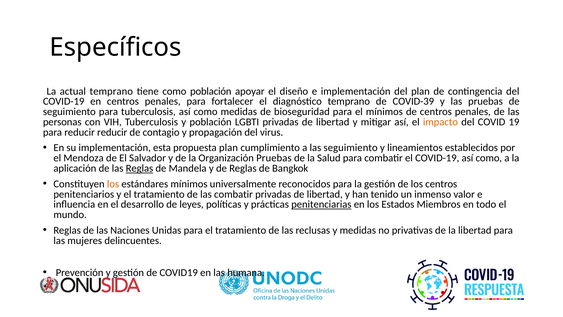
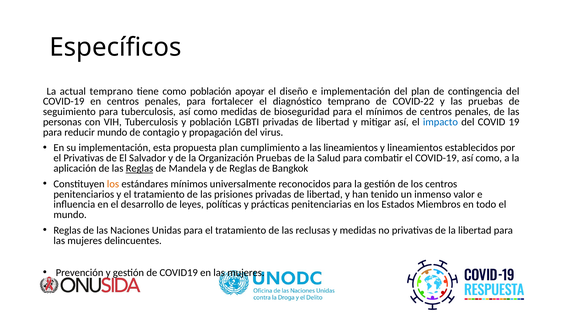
COVID-39: COVID-39 -> COVID-22
impacto colour: orange -> blue
reducir reducir: reducir -> mundo
las seguimiento: seguimiento -> lineamientos
el Mendoza: Mendoza -> Privativas
las combatir: combatir -> prisiones
penitenciarias underline: present -> none
en las humana: humana -> mujeres
